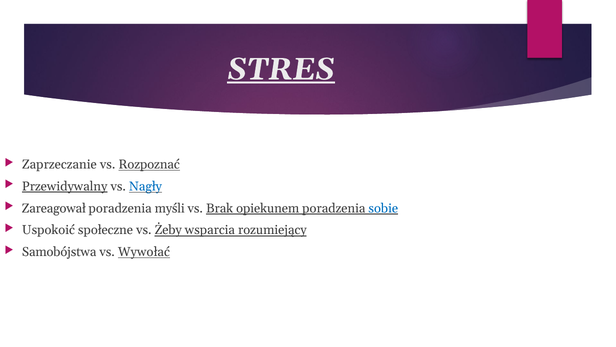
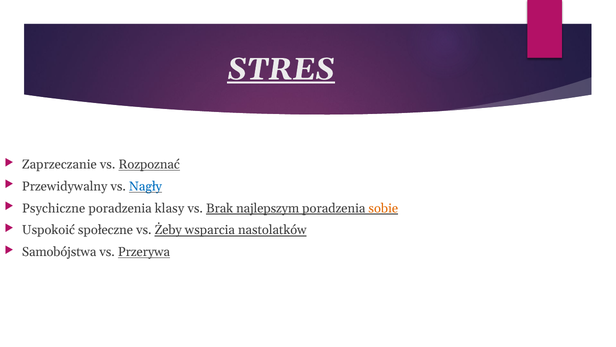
Przewidywalny underline: present -> none
Zareagował: Zareagował -> Psychiczne
myśli: myśli -> klasy
opiekunem: opiekunem -> najlepszym
sobie colour: blue -> orange
rozumiejący: rozumiejący -> nastolatków
Wywołać: Wywołać -> Przerywa
